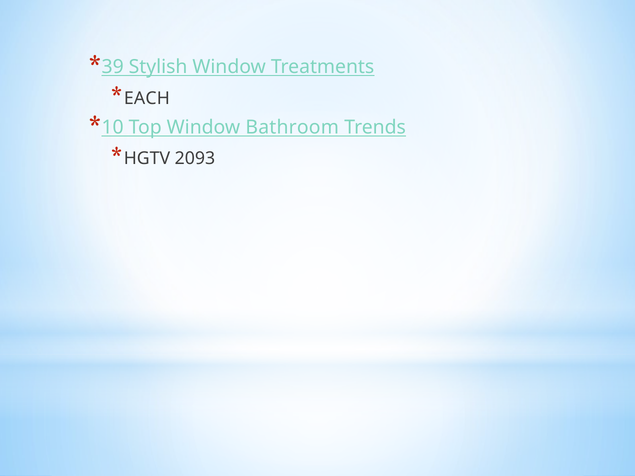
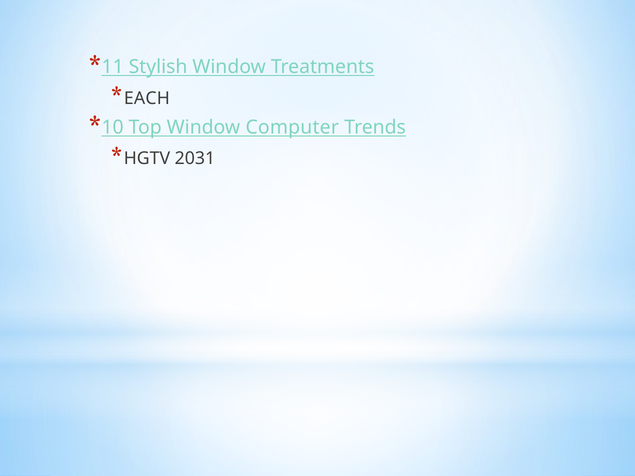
39: 39 -> 11
Bathroom: Bathroom -> Computer
2093: 2093 -> 2031
